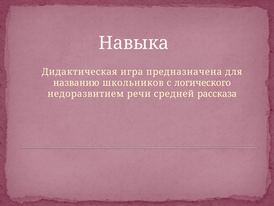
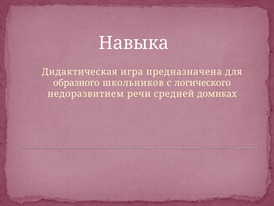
названию: названию -> образного
рассказа: рассказа -> домиках
